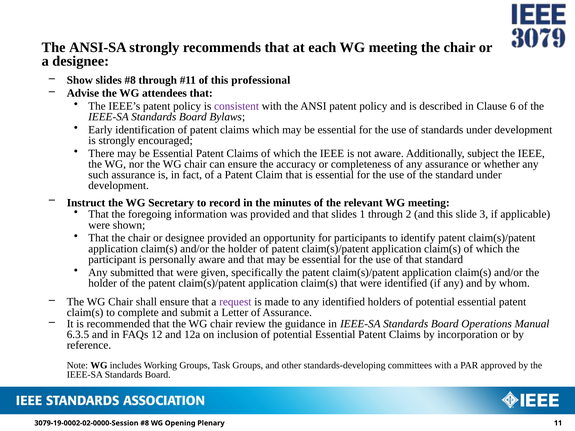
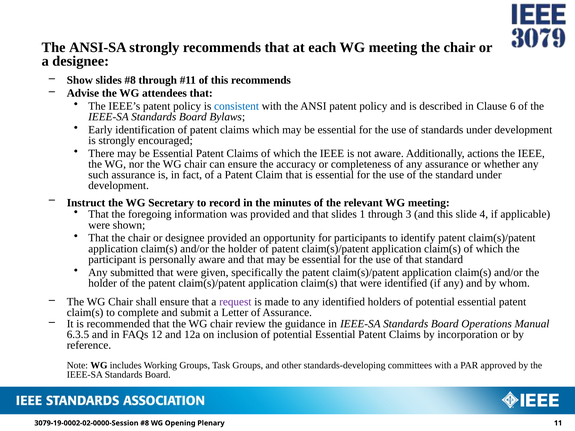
this professional: professional -> recommends
consistent colour: purple -> blue
subject: subject -> actions
2: 2 -> 3
3: 3 -> 4
